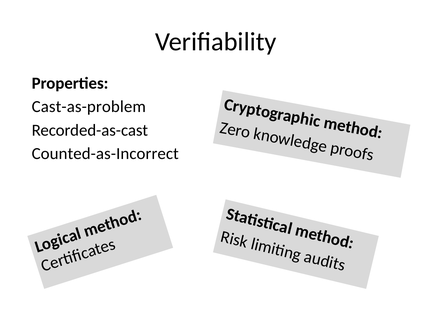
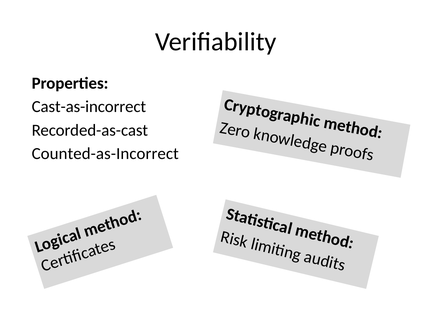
Cast-as-problem: Cast-as-problem -> Cast-as-incorrect
